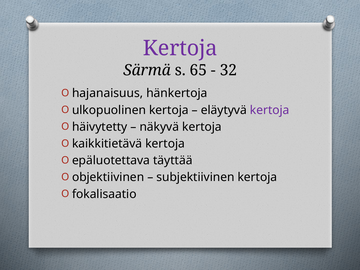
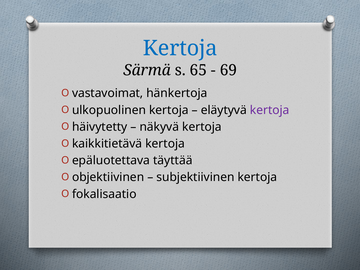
Kertoja at (180, 48) colour: purple -> blue
32: 32 -> 69
hajanaisuus: hajanaisuus -> vastavoimat
